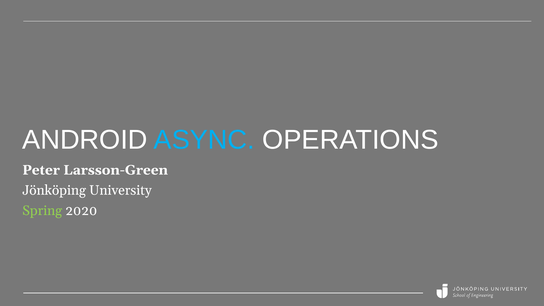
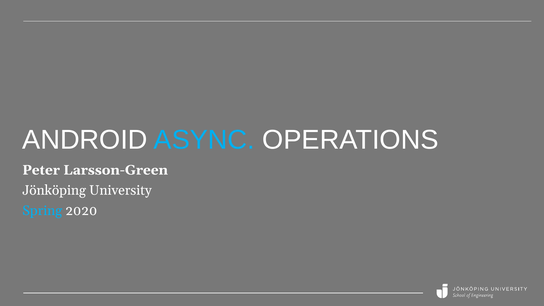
Spring colour: light green -> light blue
